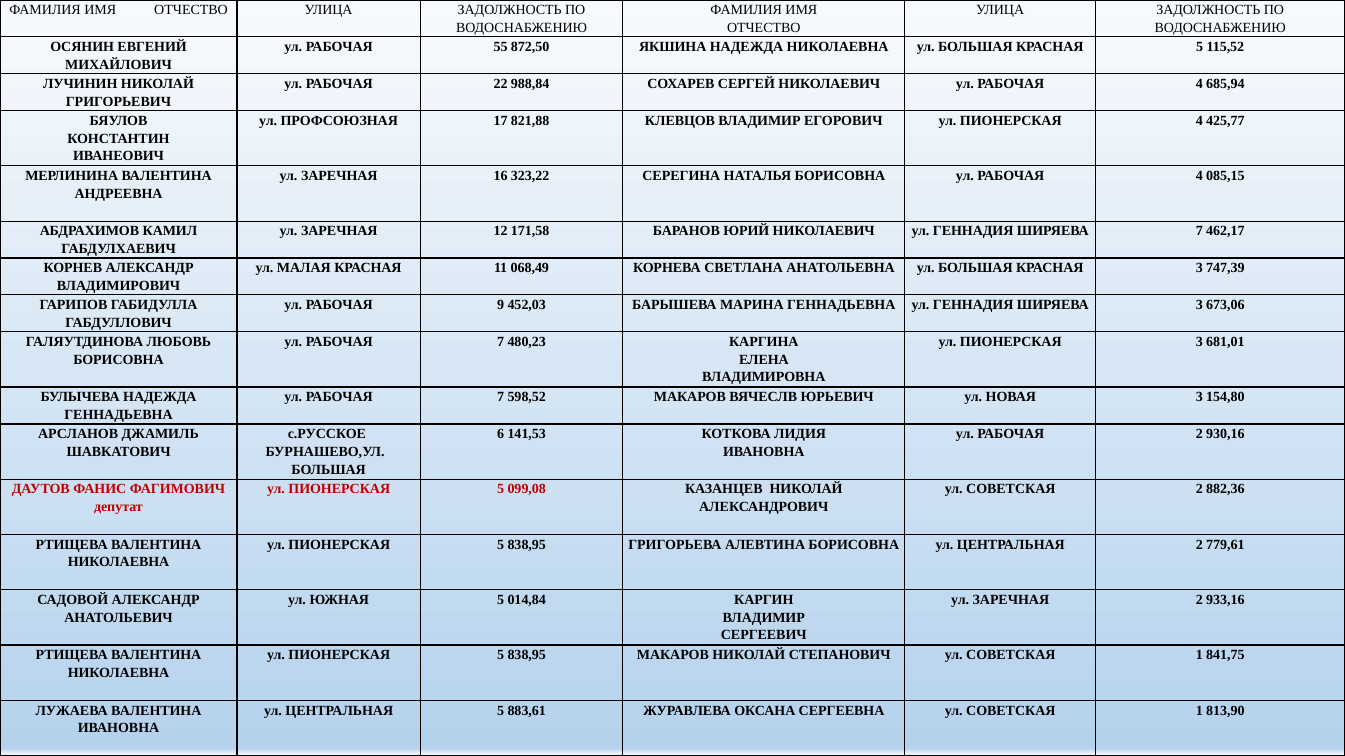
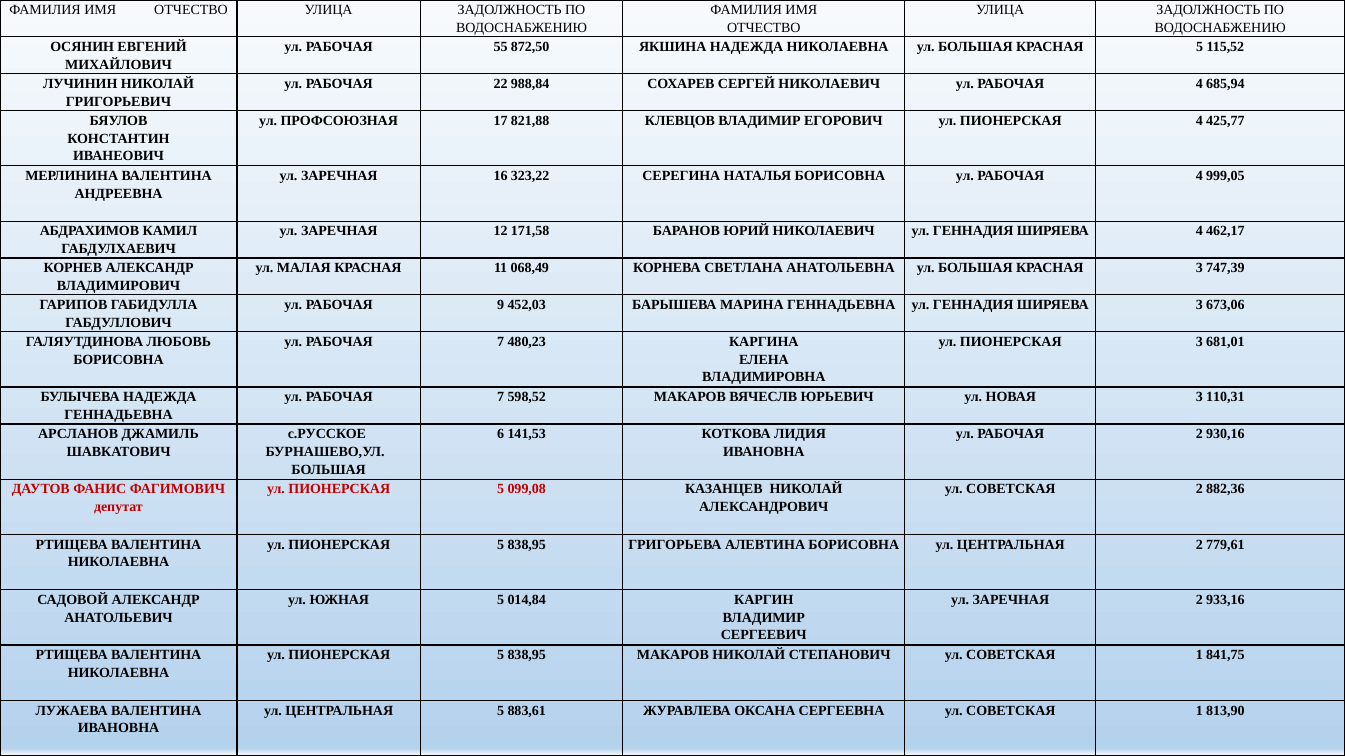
085,15: 085,15 -> 999,05
ШИРЯЕВА 7: 7 -> 4
154,80: 154,80 -> 110,31
